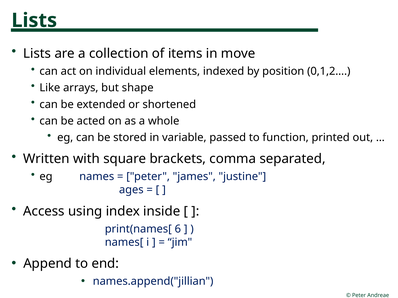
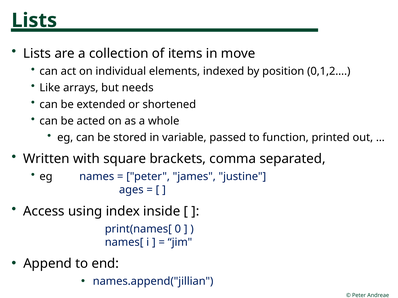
shape: shape -> needs
6: 6 -> 0
